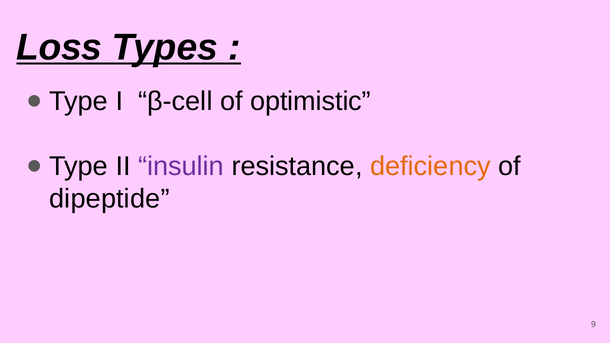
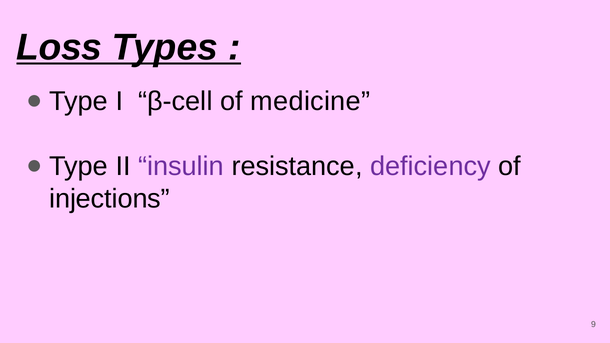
optimistic: optimistic -> medicine
deficiency colour: orange -> purple
dipeptide: dipeptide -> injections
